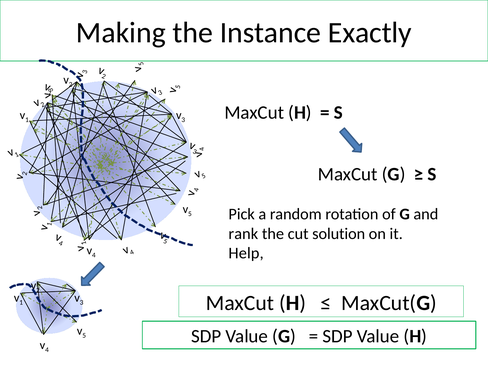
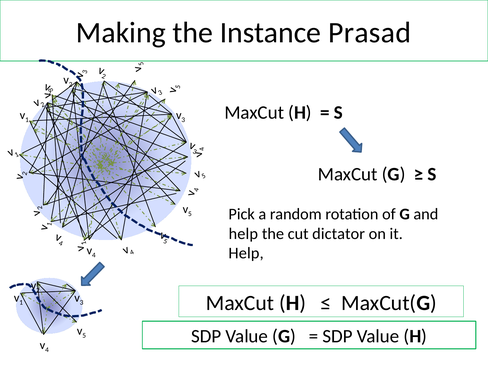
Exactly: Exactly -> Prasad
rank at (243, 234): rank -> help
solution: solution -> dictator
